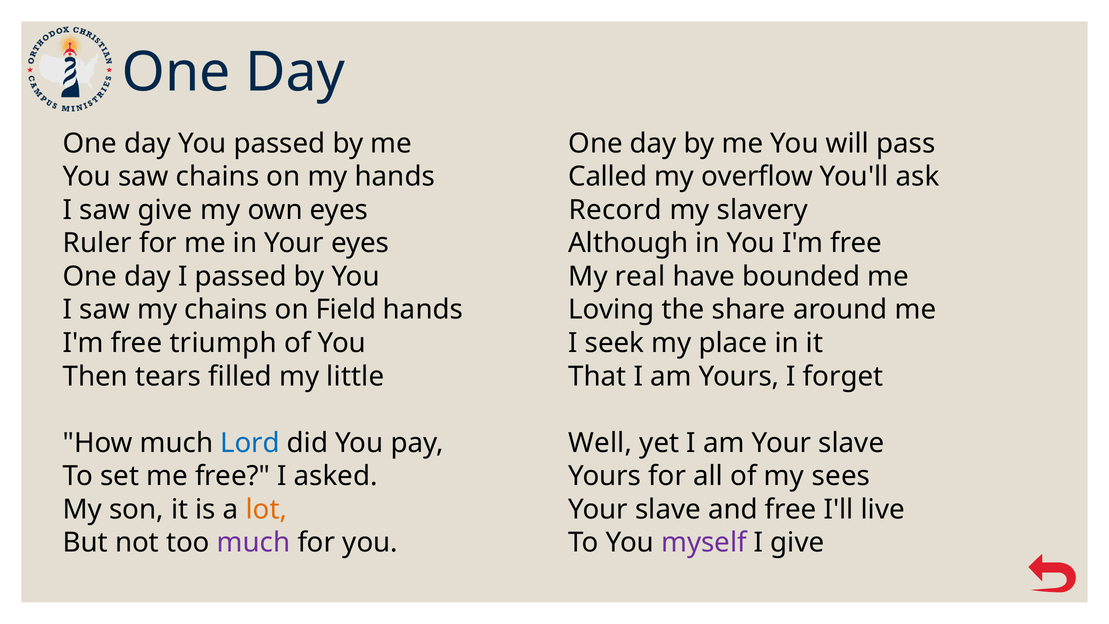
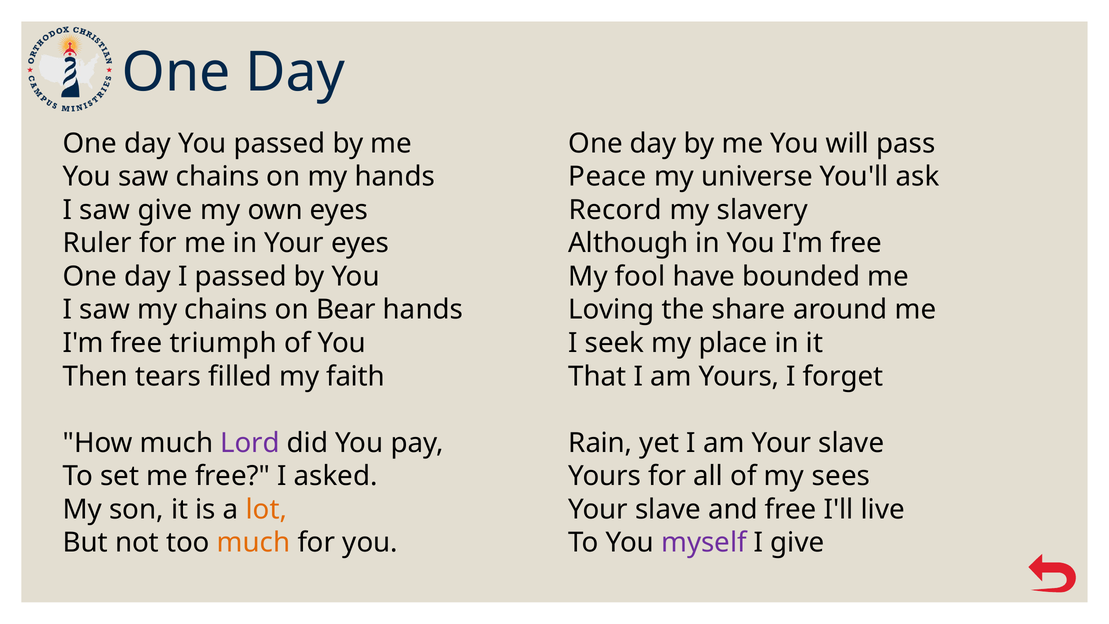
Called: Called -> Peace
overflow: overflow -> universe
real: real -> fool
Field: Field -> Bear
little: little -> faith
Lord colour: blue -> purple
Well: Well -> Rain
much at (254, 543) colour: purple -> orange
